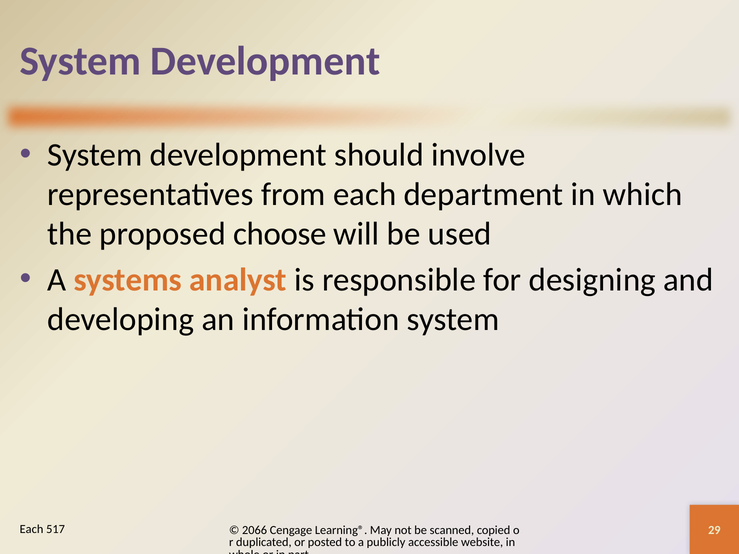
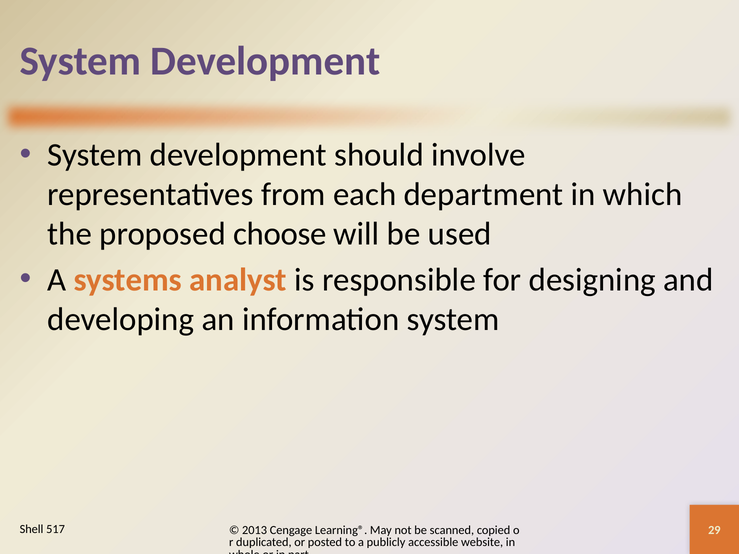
Each at (32, 529): Each -> Shell
2066: 2066 -> 2013
